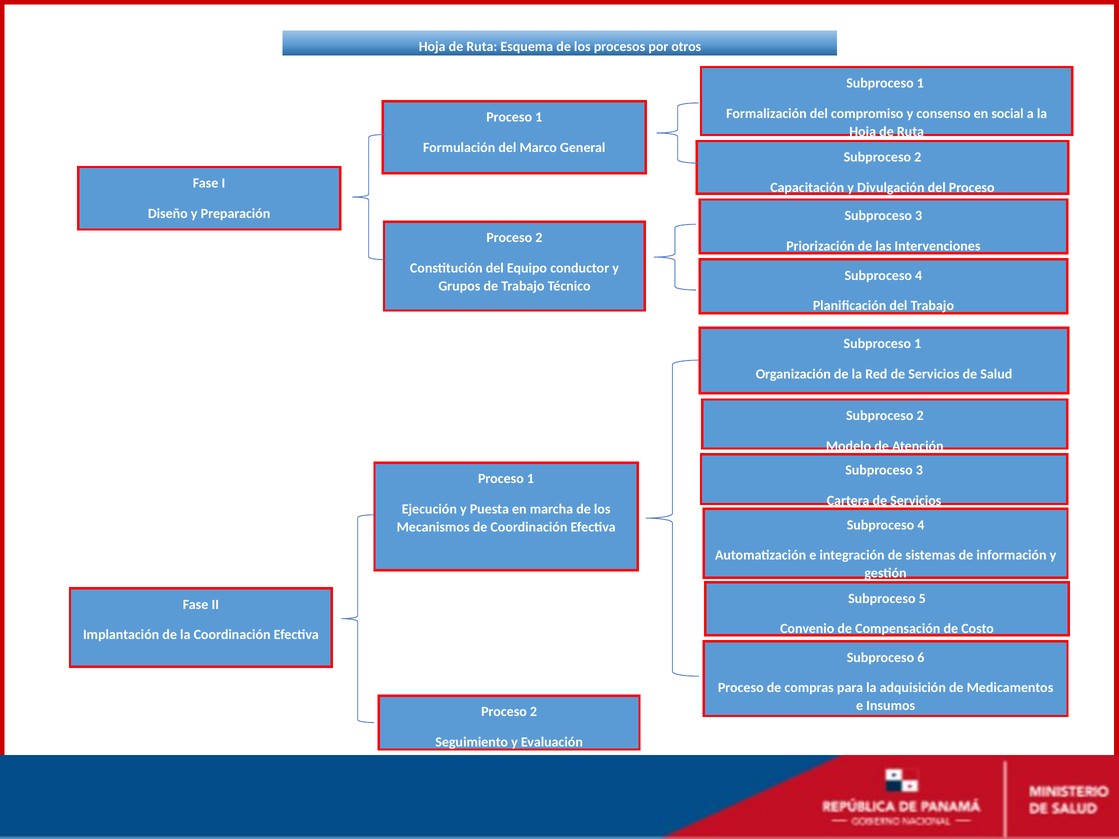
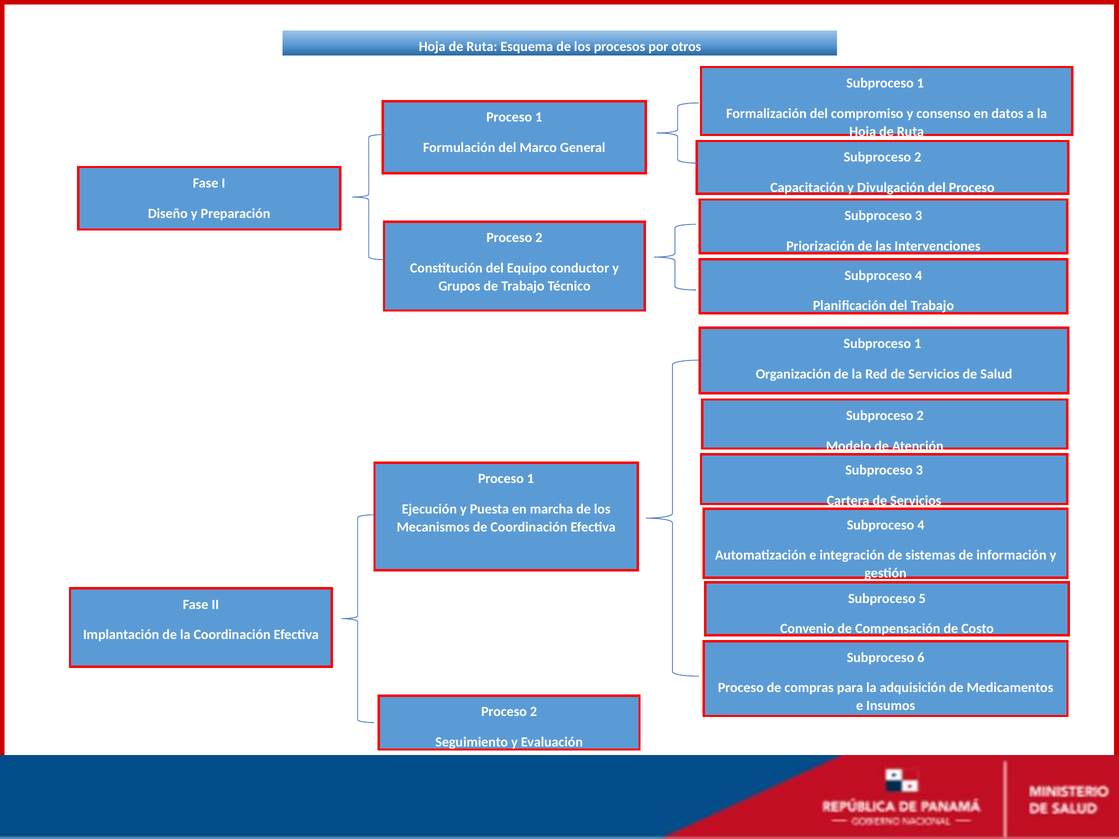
social: social -> datos
